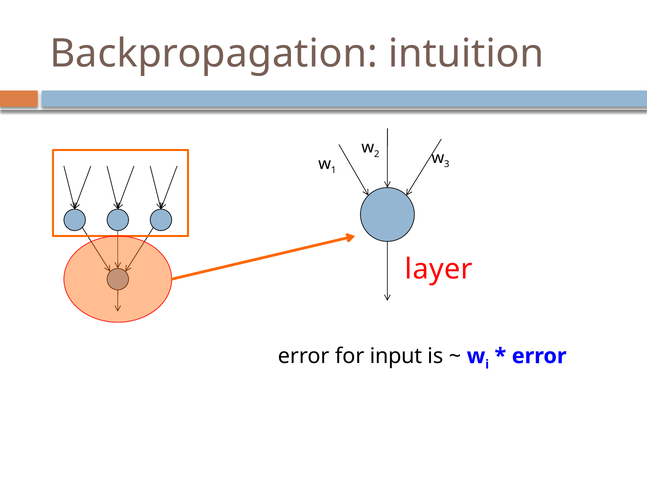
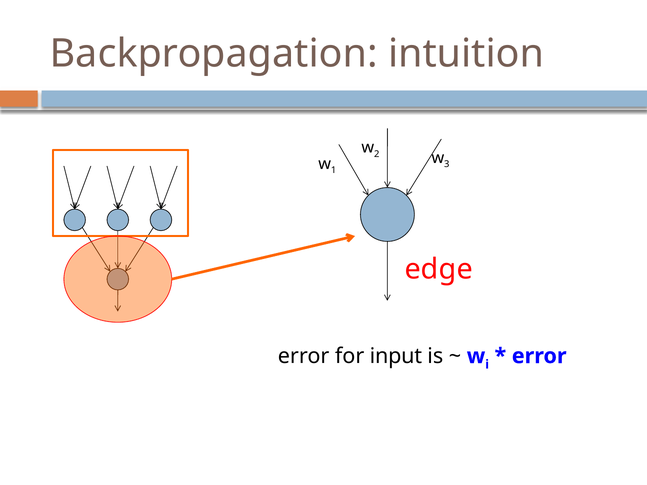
layer: layer -> edge
